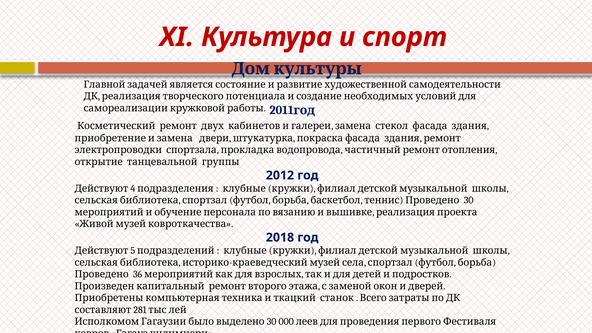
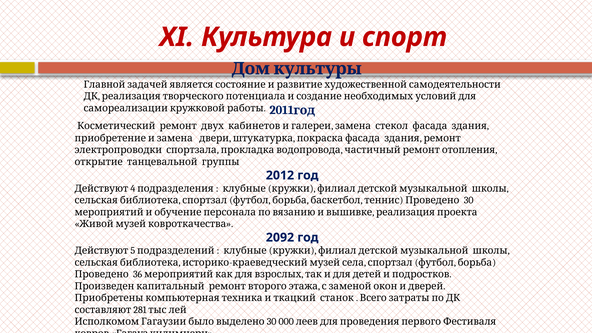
2018: 2018 -> 2092
